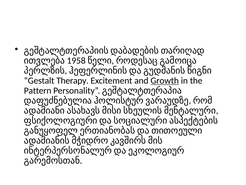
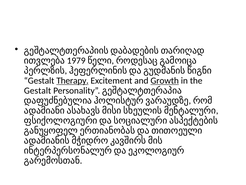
1958: 1958 -> 1979
Therapy underline: none -> present
Pattern at (38, 90): Pattern -> Gestalt
